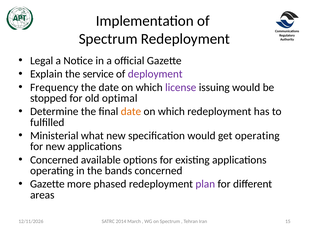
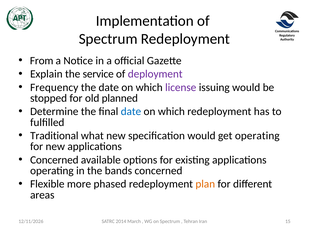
Legal: Legal -> From
optimal: optimal -> planned
date at (131, 111) colour: orange -> blue
Ministerial: Ministerial -> Traditional
Gazette at (47, 184): Gazette -> Flexible
plan colour: purple -> orange
